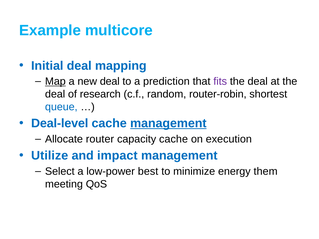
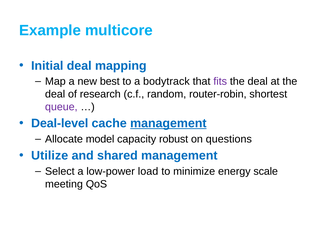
Map underline: present -> none
new deal: deal -> best
prediction: prediction -> bodytrack
queue colour: blue -> purple
router: router -> model
capacity cache: cache -> robust
execution: execution -> questions
impact: impact -> shared
best: best -> load
them: them -> scale
